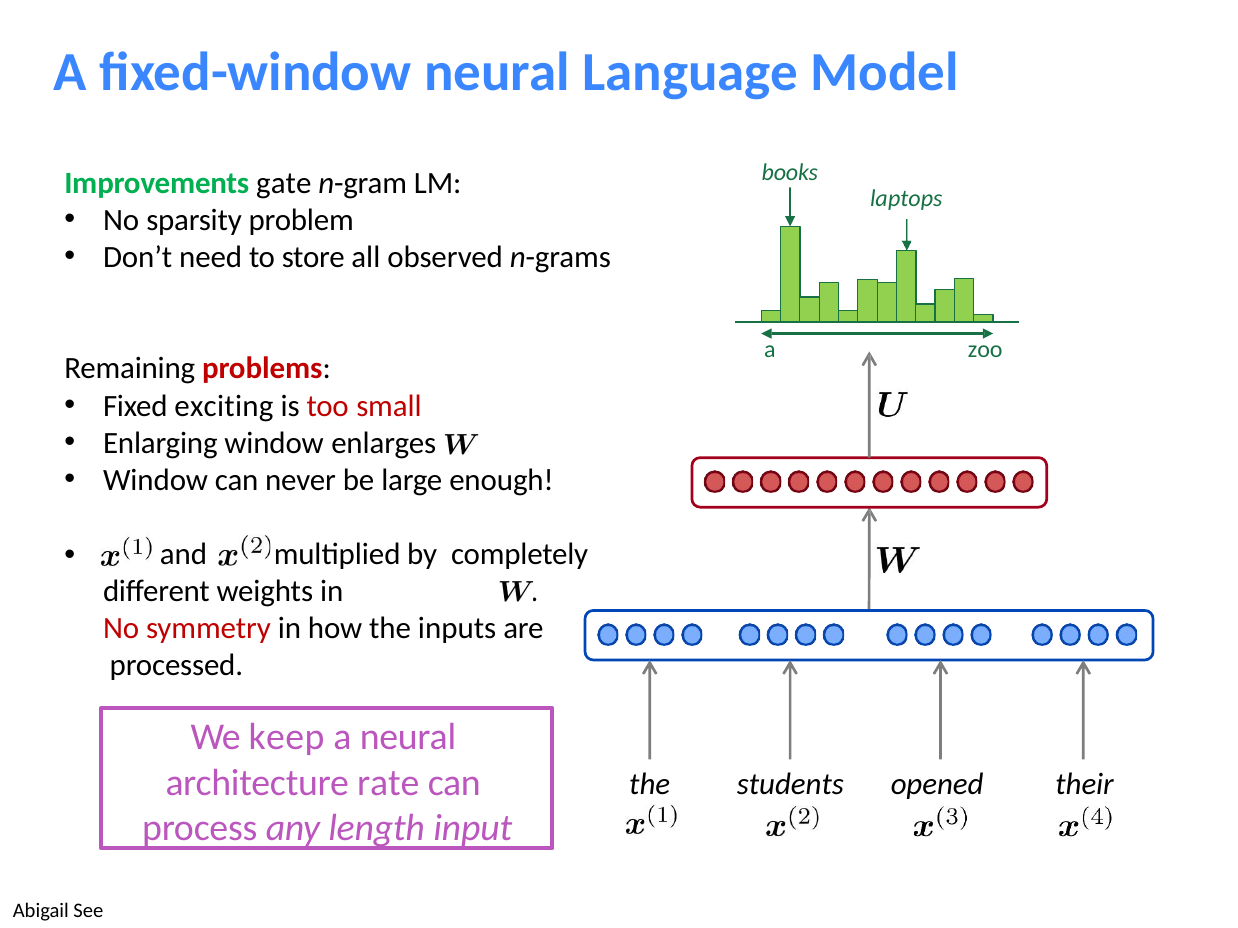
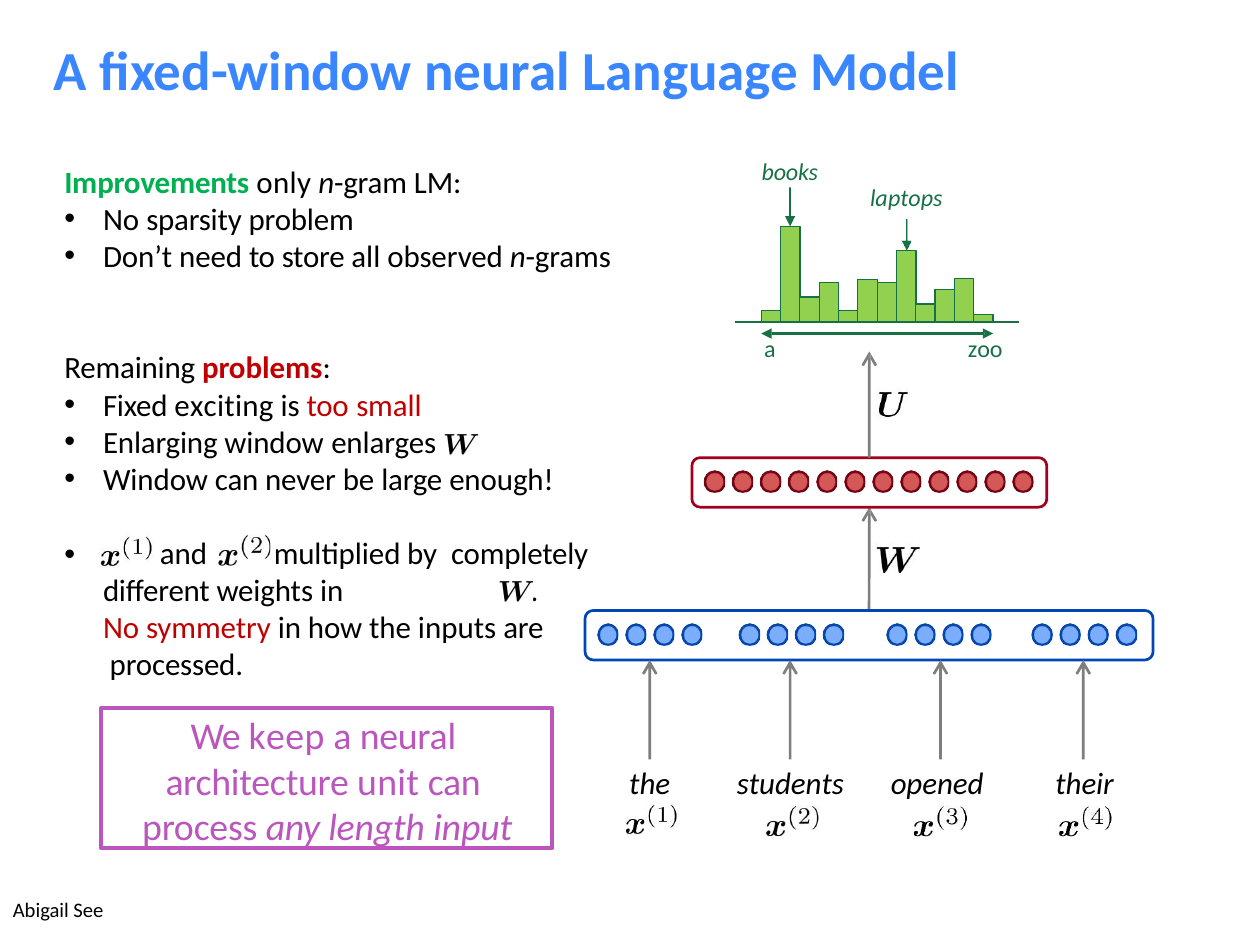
gate: gate -> only
rate: rate -> unit
